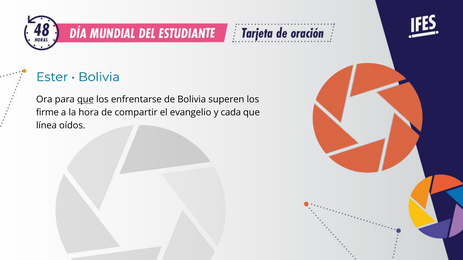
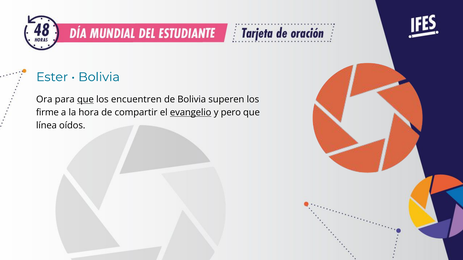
enfrentarse: enfrentarse -> encuentren
evangelio underline: none -> present
cada: cada -> pero
